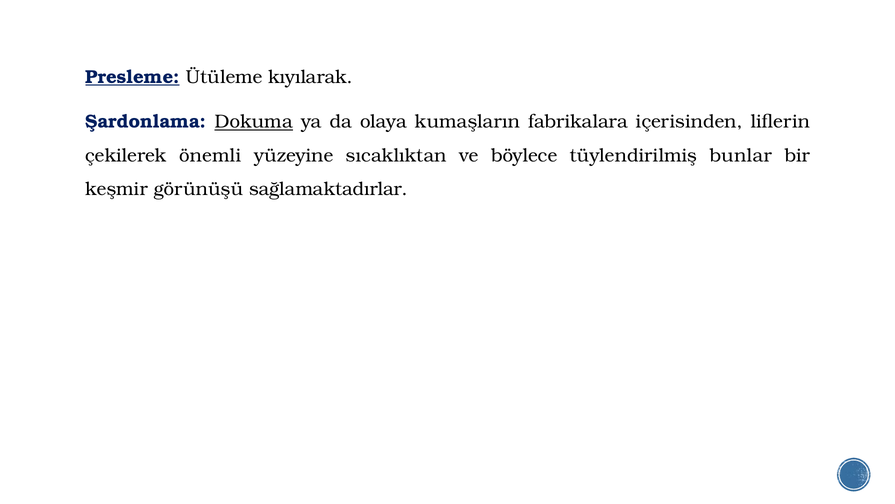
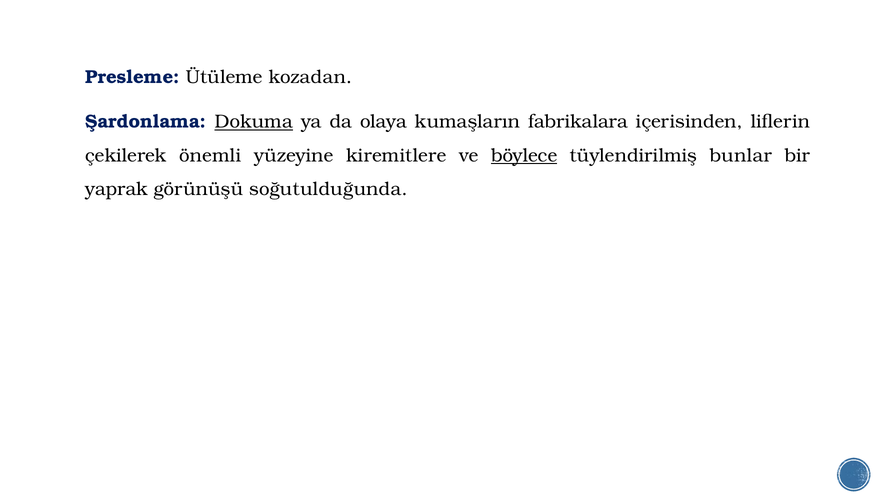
Presleme underline: present -> none
kıyılarak: kıyılarak -> kozadan
sıcaklıktan: sıcaklıktan -> kiremitlere
böylece underline: none -> present
keşmir: keşmir -> yaprak
sağlamaktadırlar: sağlamaktadırlar -> soğutulduğunda
